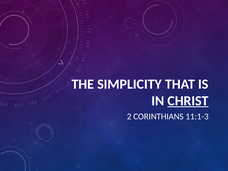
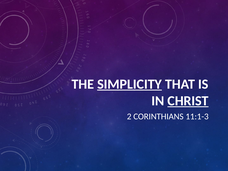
SIMPLICITY underline: none -> present
